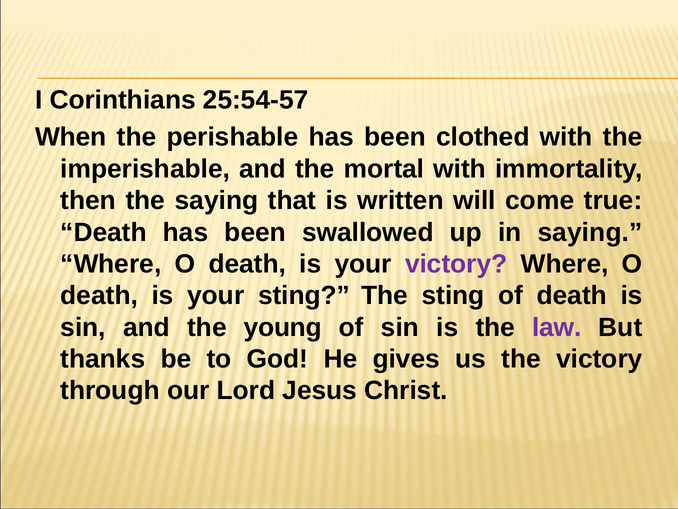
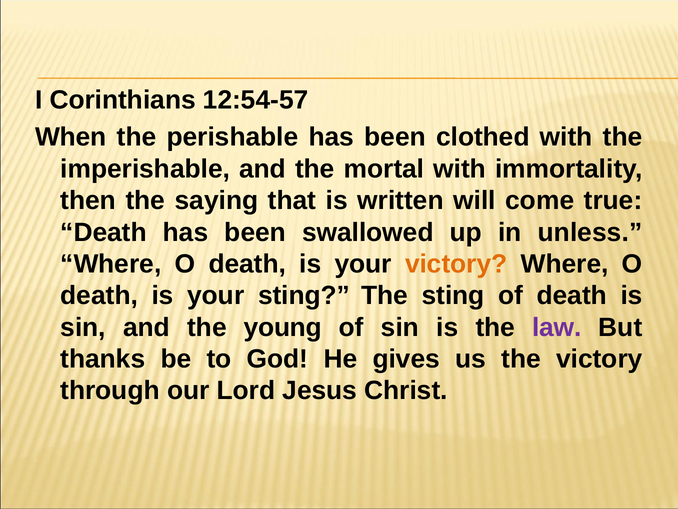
25:54-57: 25:54-57 -> 12:54-57
in saying: saying -> unless
victory at (456, 264) colour: purple -> orange
